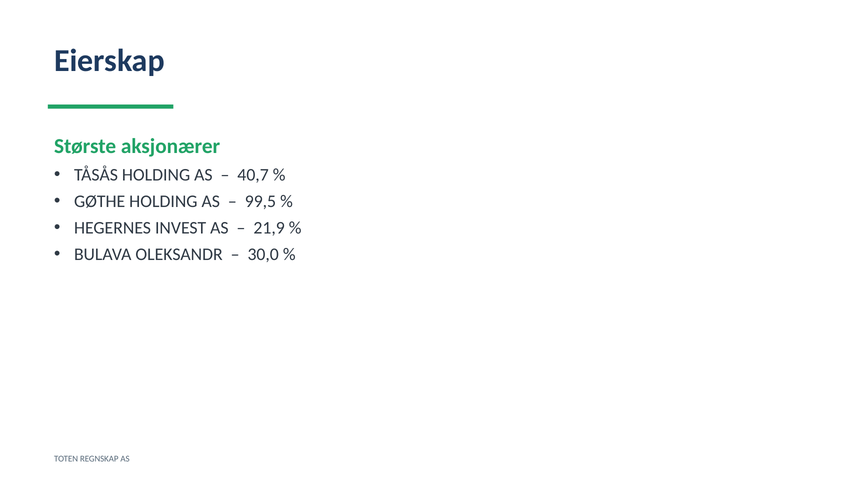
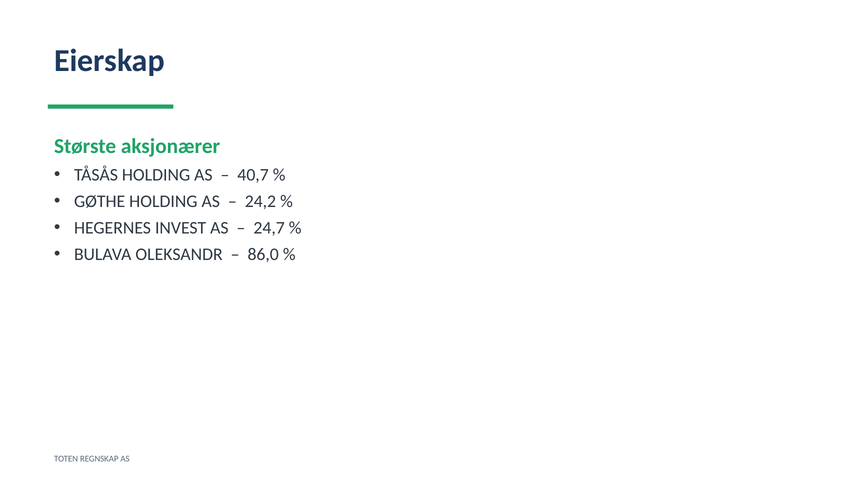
99,5: 99,5 -> 24,2
21,9: 21,9 -> 24,7
30,0: 30,0 -> 86,0
